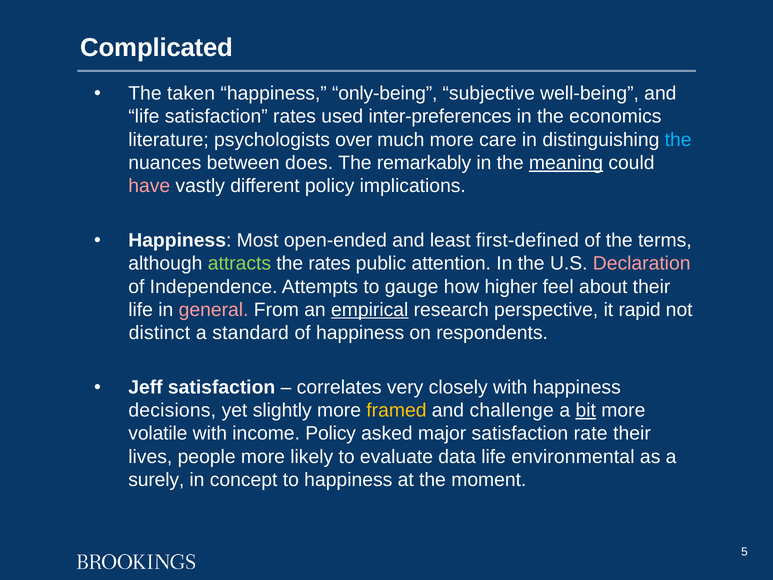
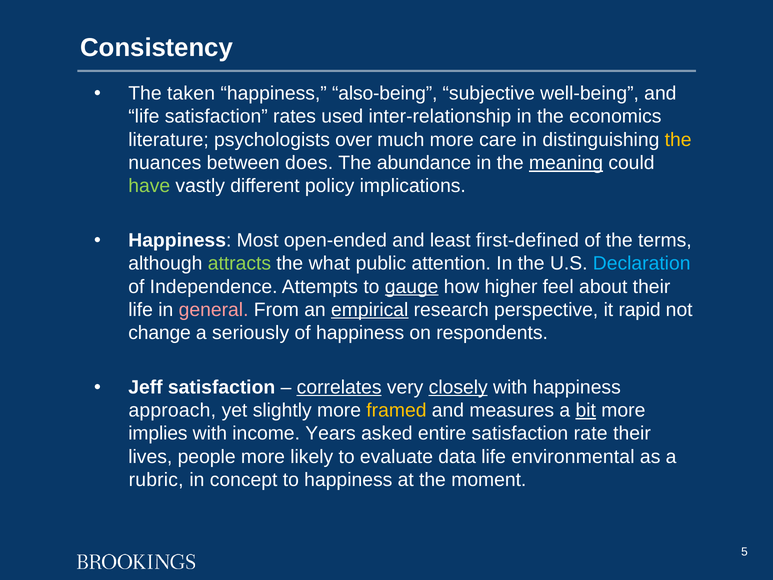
Complicated: Complicated -> Consistency
only-being: only-being -> also-being
inter-preferences: inter-preferences -> inter-relationship
the at (678, 140) colour: light blue -> yellow
remarkably: remarkably -> abundance
have colour: pink -> light green
the rates: rates -> what
Declaration colour: pink -> light blue
gauge underline: none -> present
distinct: distinct -> change
standard: standard -> seriously
correlates underline: none -> present
closely underline: none -> present
decisions: decisions -> approach
challenge: challenge -> measures
volatile: volatile -> implies
income Policy: Policy -> Years
major: major -> entire
surely: surely -> rubric
